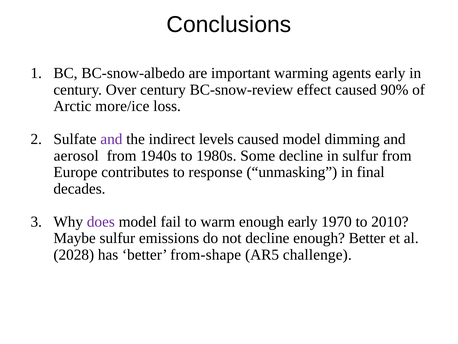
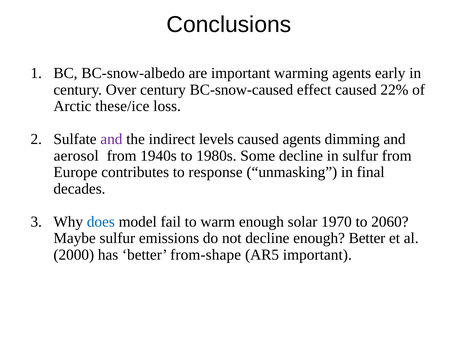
BC-snow-review: BC-snow-review -> BC-snow-caused
90%: 90% -> 22%
more/ice: more/ice -> these/ice
caused model: model -> agents
does colour: purple -> blue
enough early: early -> solar
2010: 2010 -> 2060
2028: 2028 -> 2000
AR5 challenge: challenge -> important
